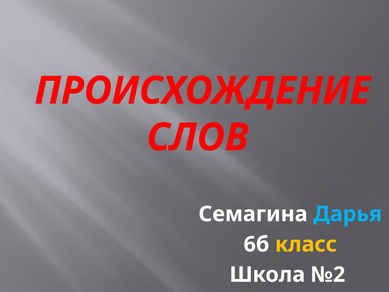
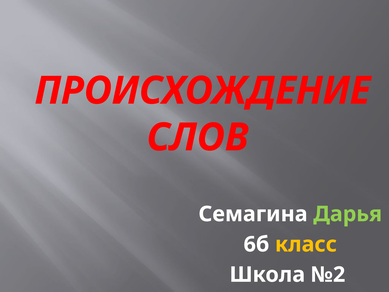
Дарья colour: light blue -> light green
